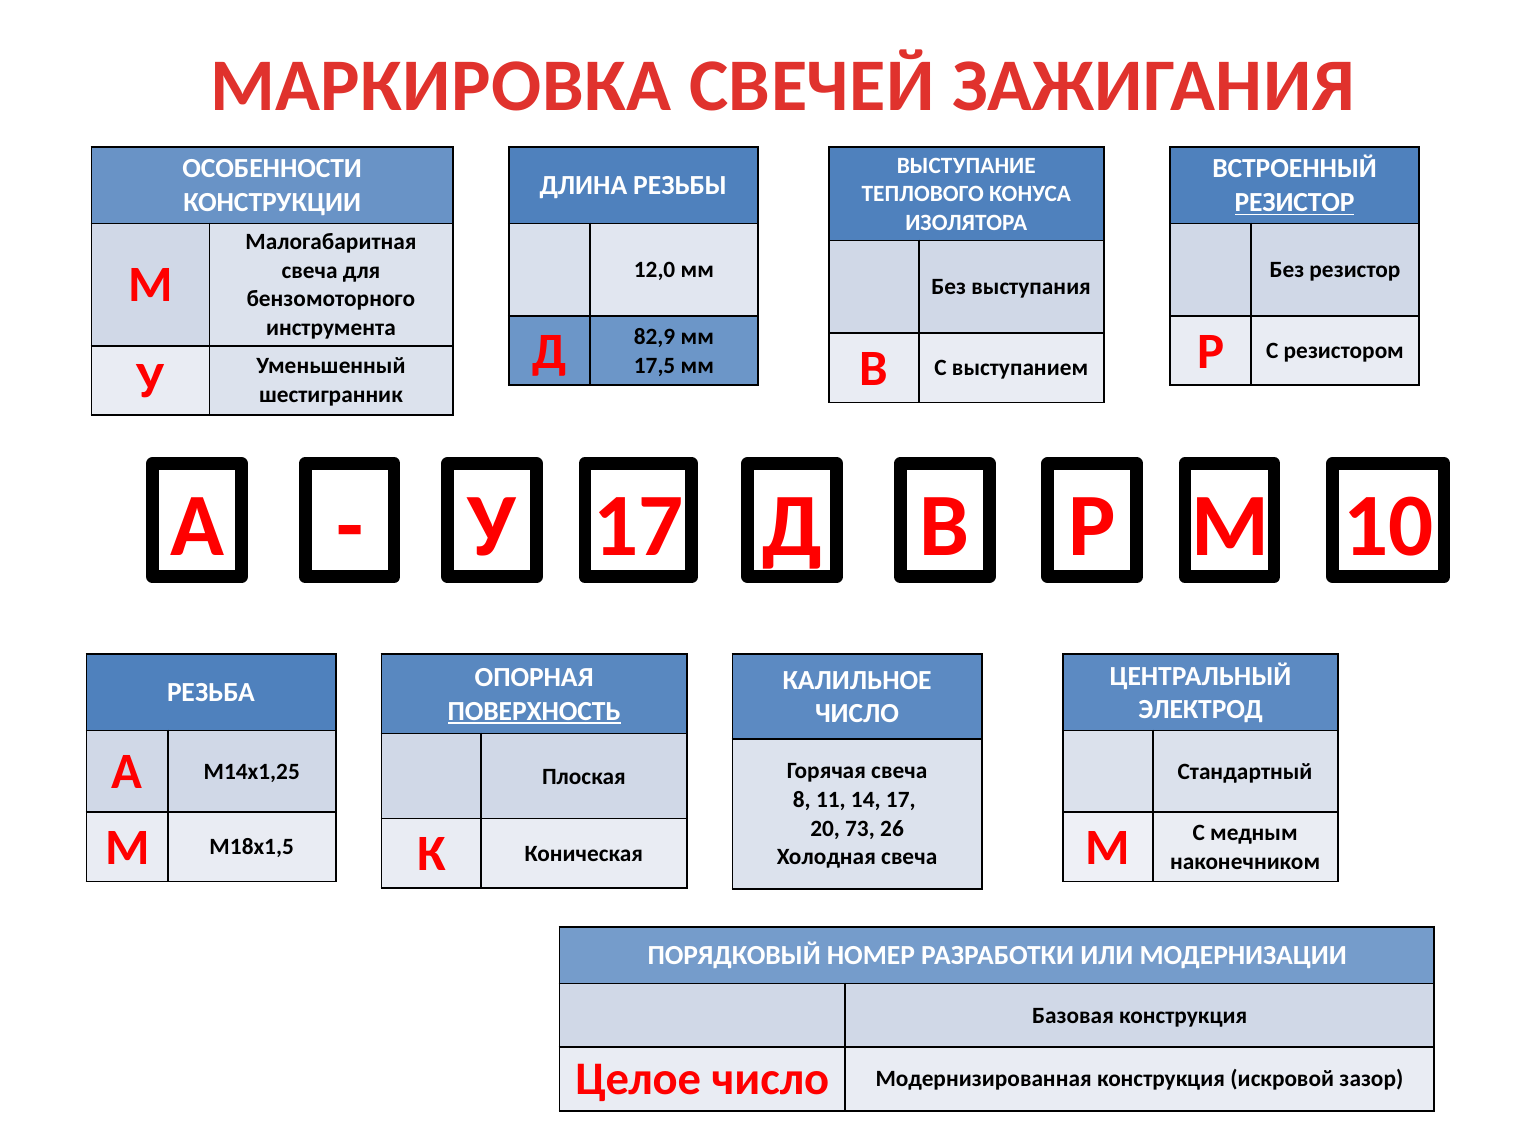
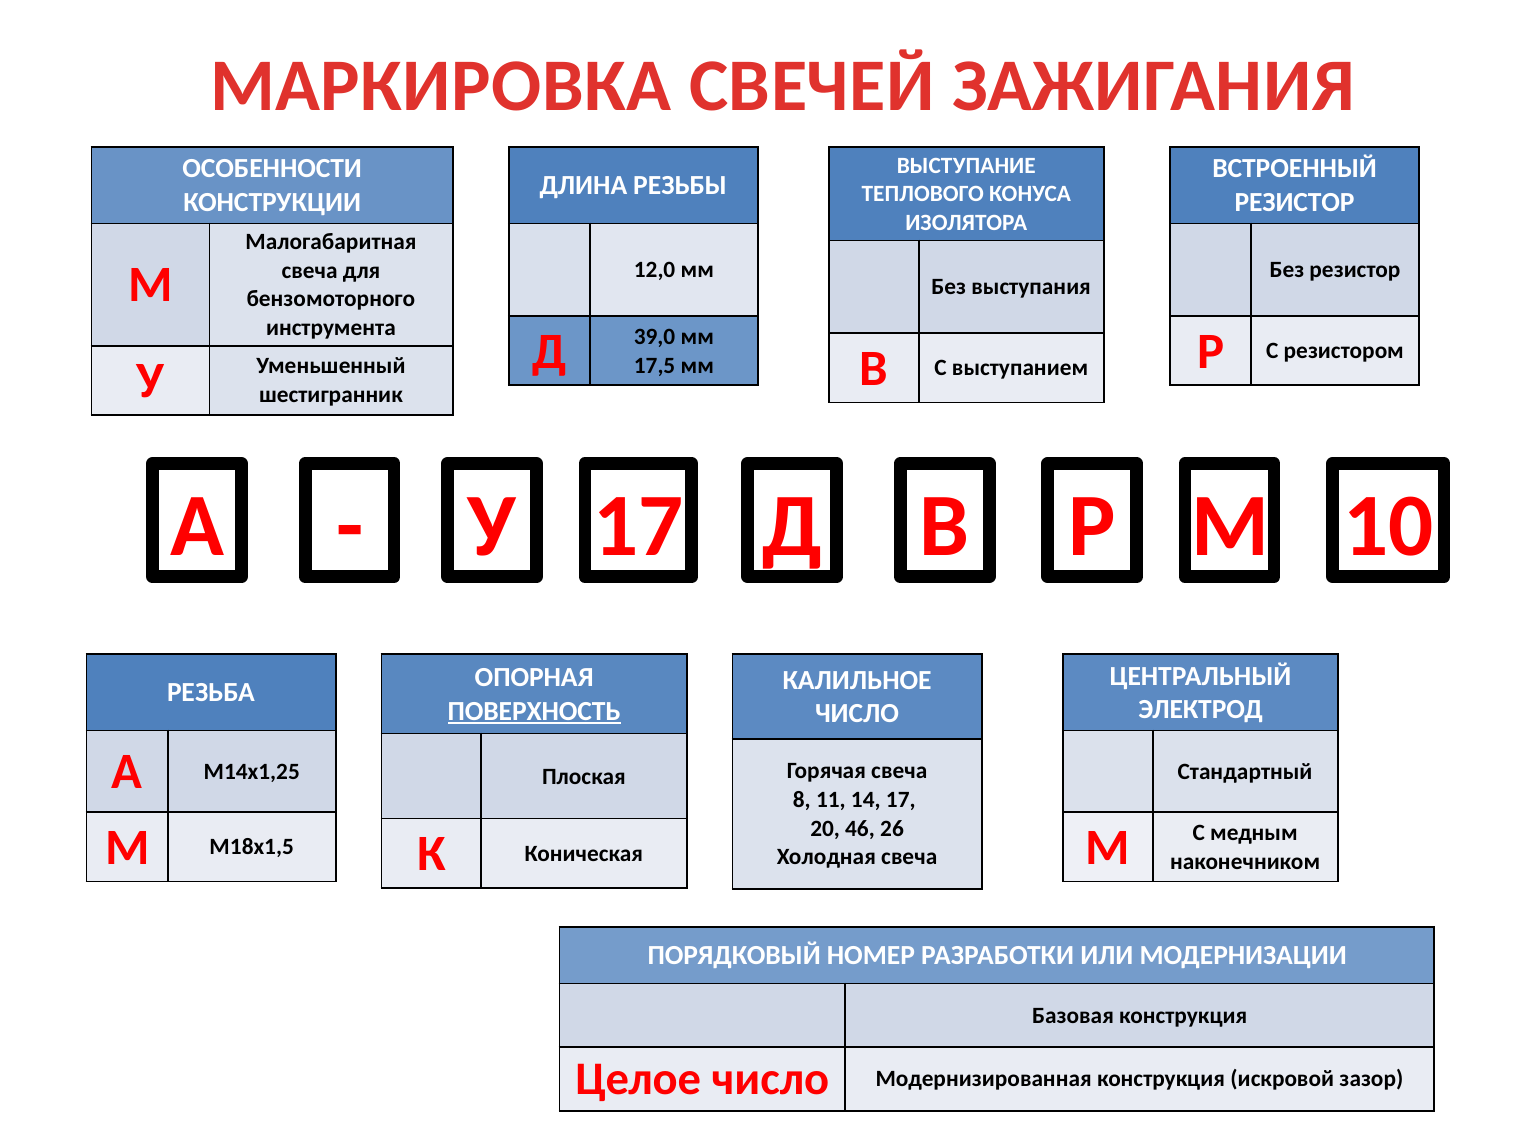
РЕЗИСТОР at (1295, 202) underline: present -> none
82,9: 82,9 -> 39,0
73: 73 -> 46
